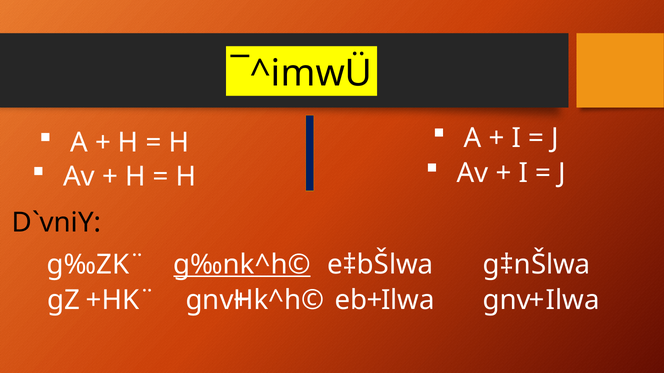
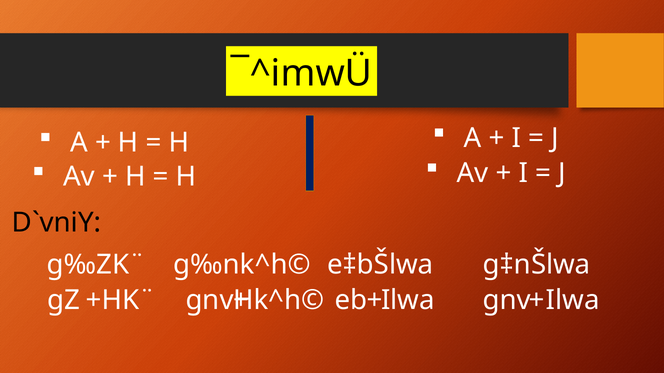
g‰nk^h© underline: present -> none
